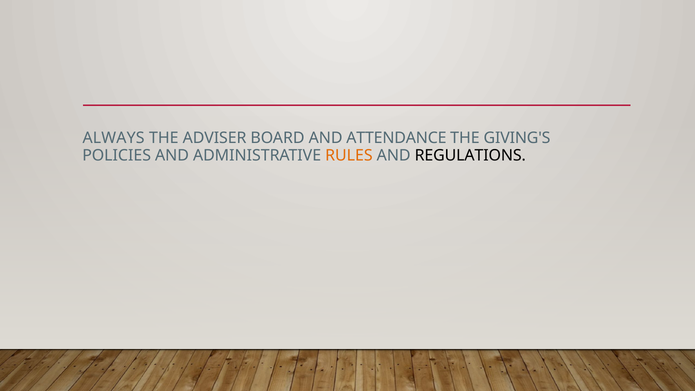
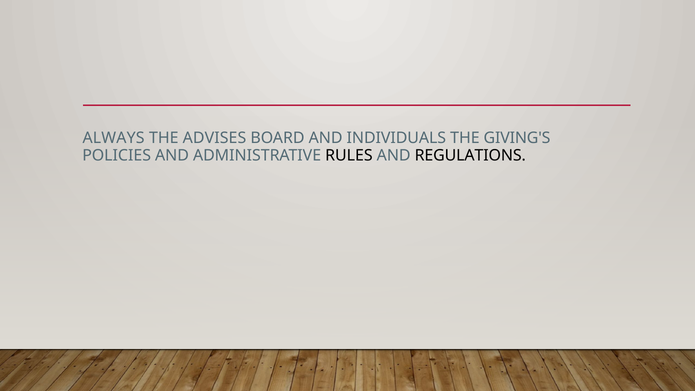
ADVISER: ADVISER -> ADVISES
ATTENDANCE: ATTENDANCE -> INDIVIDUALS
RULES colour: orange -> black
